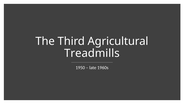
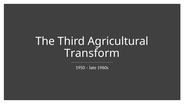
Treadmills: Treadmills -> Transform
